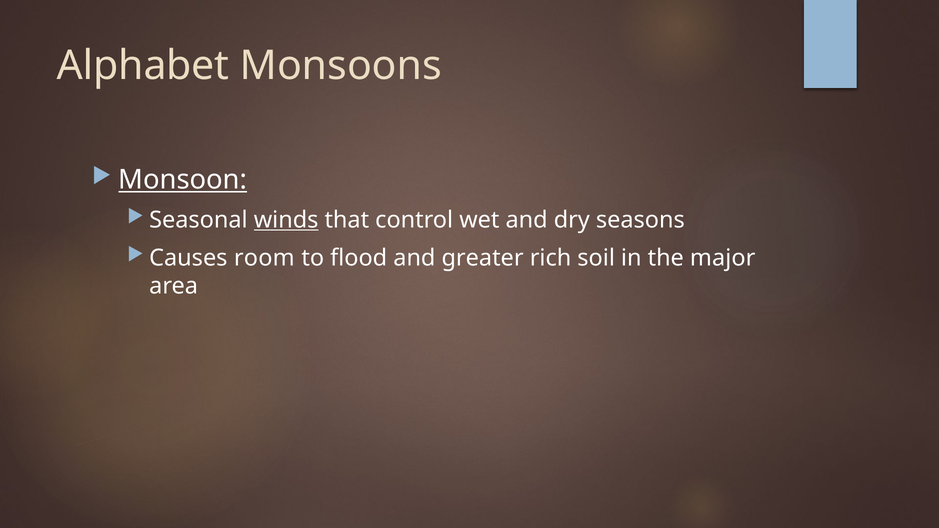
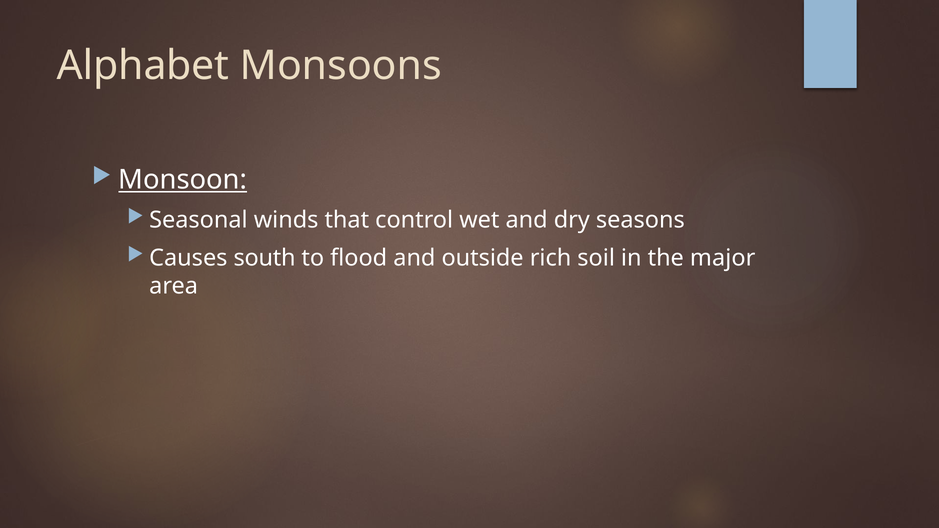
winds underline: present -> none
room: room -> south
greater: greater -> outside
